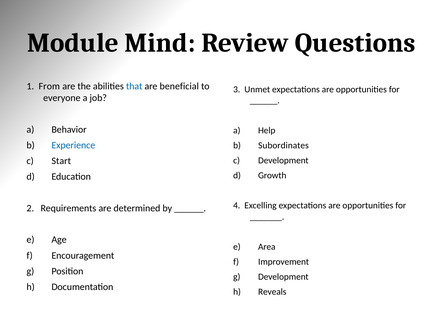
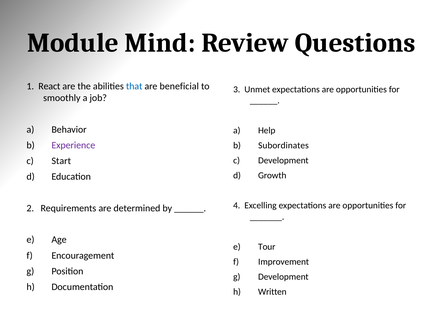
From: From -> React
everyone: everyone -> smoothly
Experience colour: blue -> purple
Area: Area -> Tour
Reveals: Reveals -> Written
